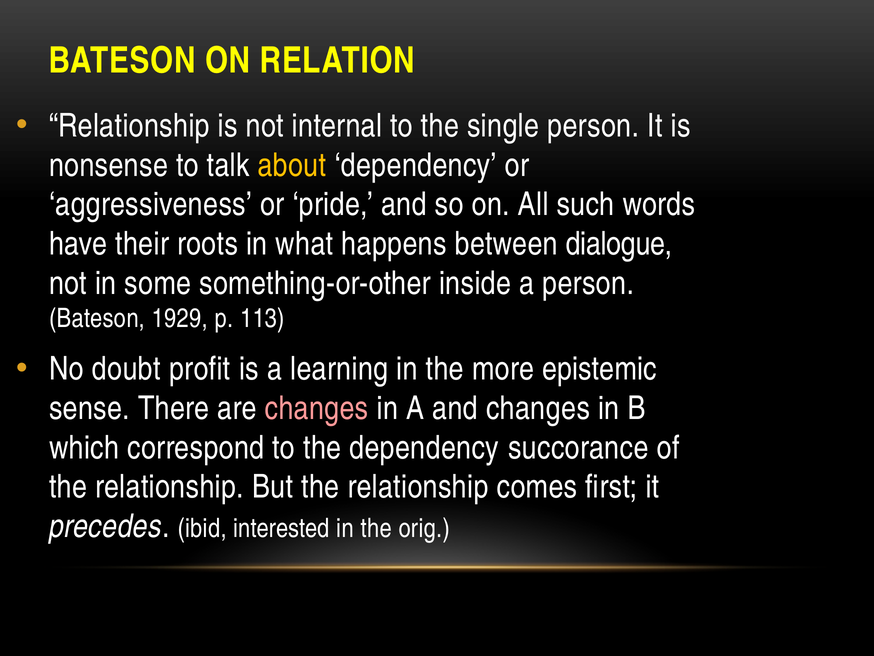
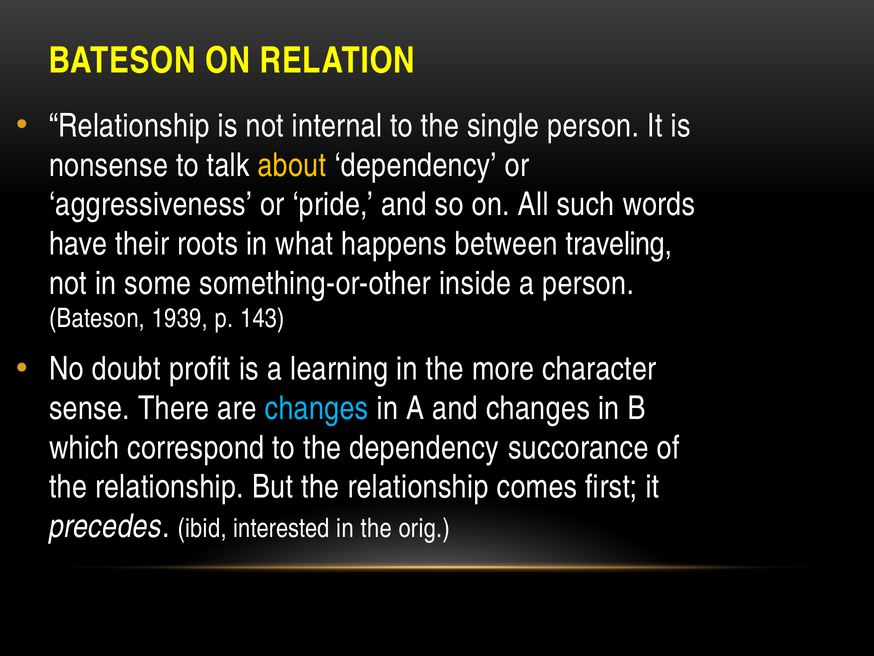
dialogue: dialogue -> traveling
1929: 1929 -> 1939
113: 113 -> 143
epistemic: epistemic -> character
changes at (317, 408) colour: pink -> light blue
